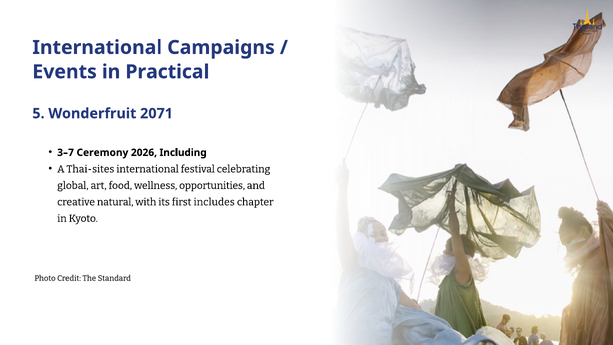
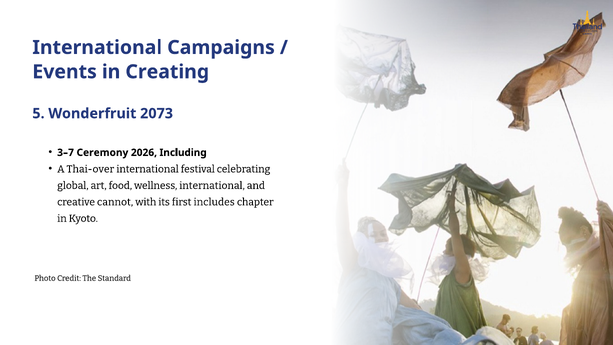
Practical: Practical -> Creating
2071: 2071 -> 2073
Thai-sites: Thai-sites -> Thai-over
wellness opportunities: opportunities -> international
natural: natural -> cannot
